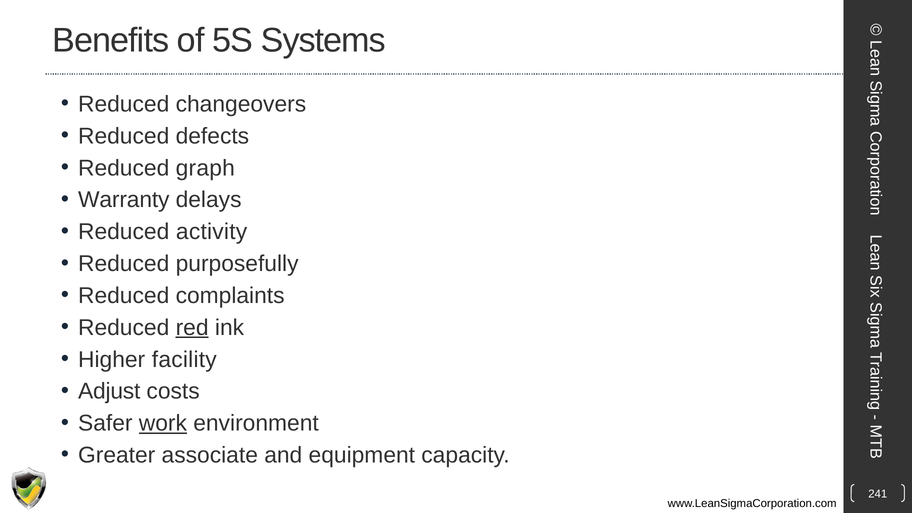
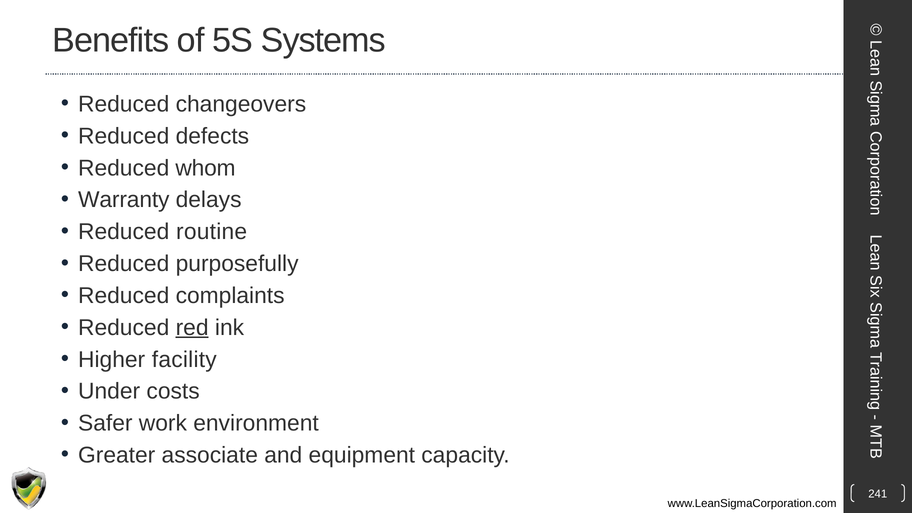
graph: graph -> whom
activity: activity -> routine
Adjust: Adjust -> Under
work underline: present -> none
